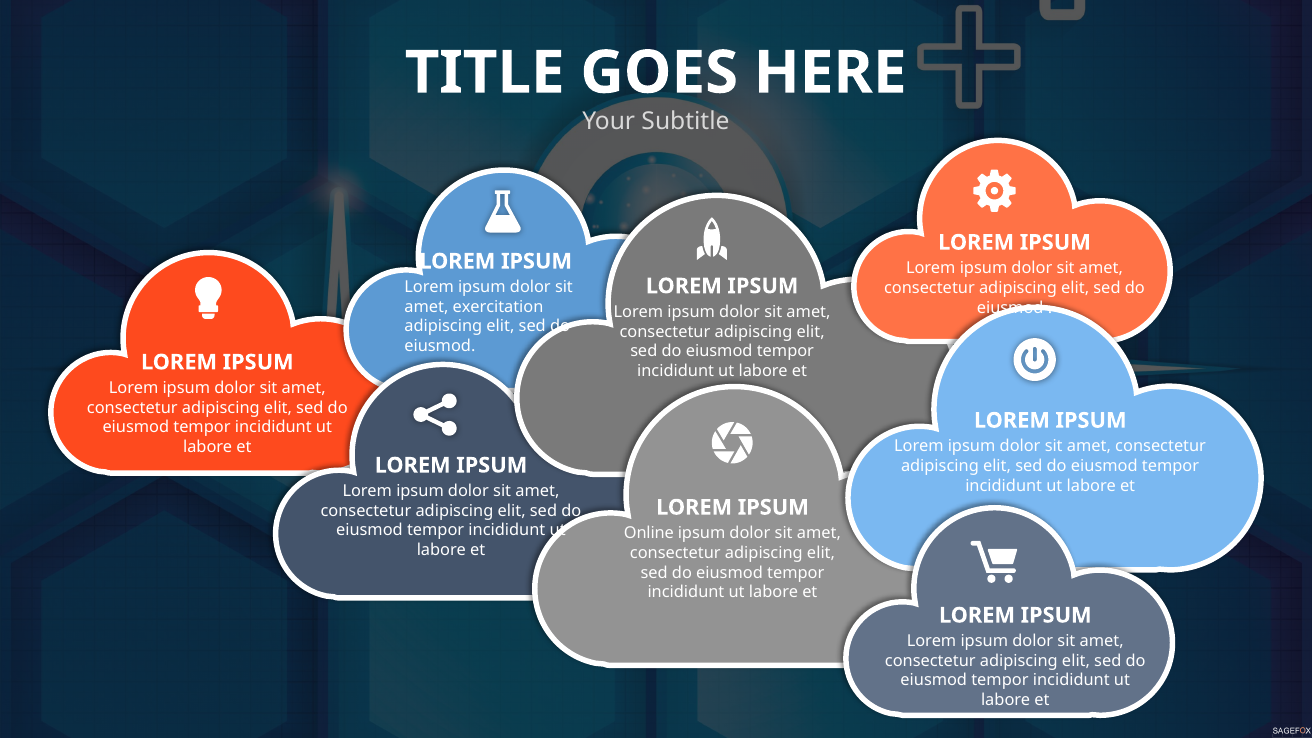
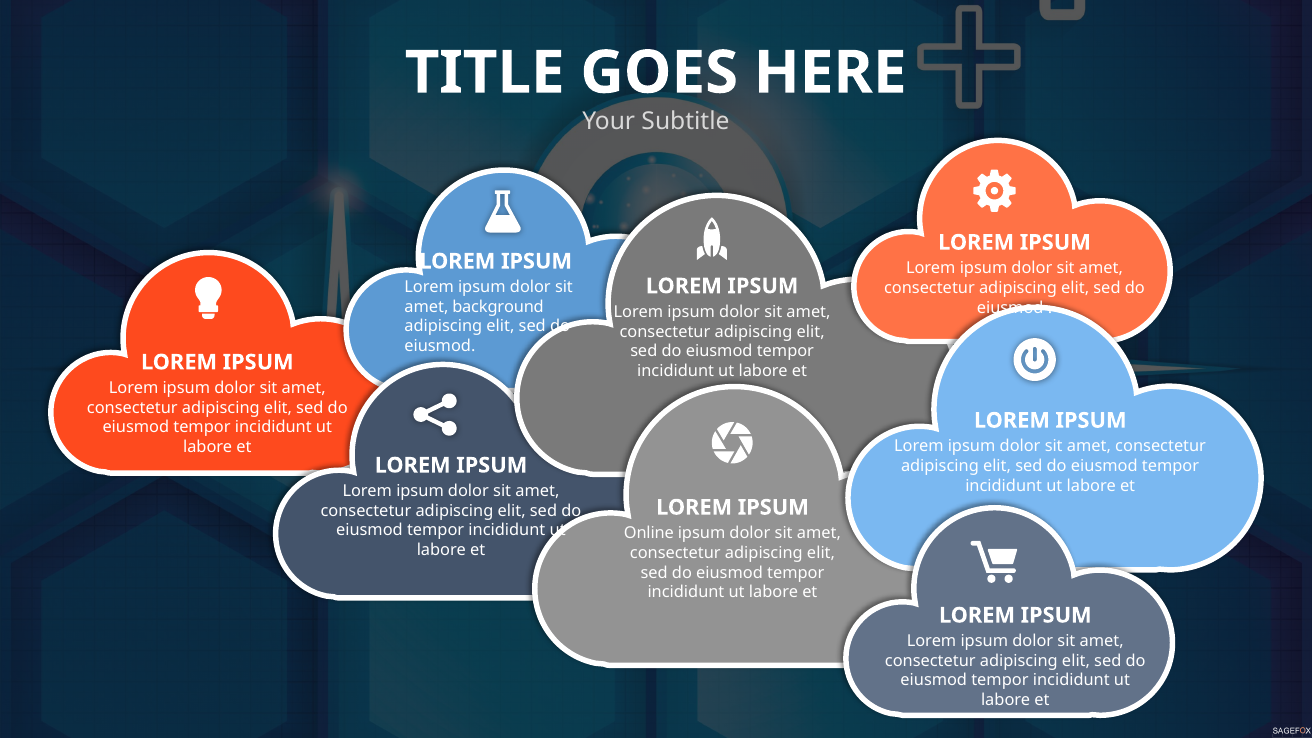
exercitation: exercitation -> background
